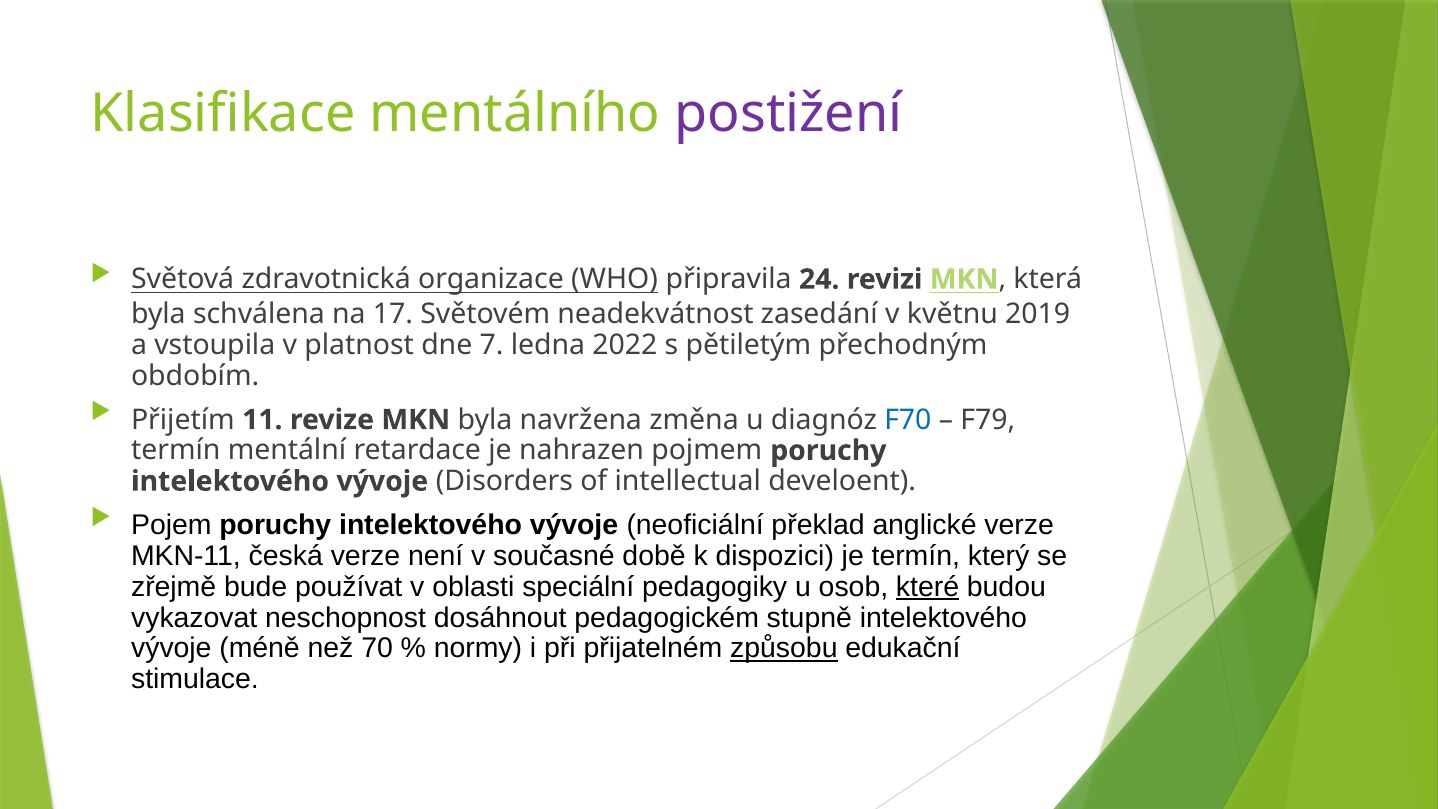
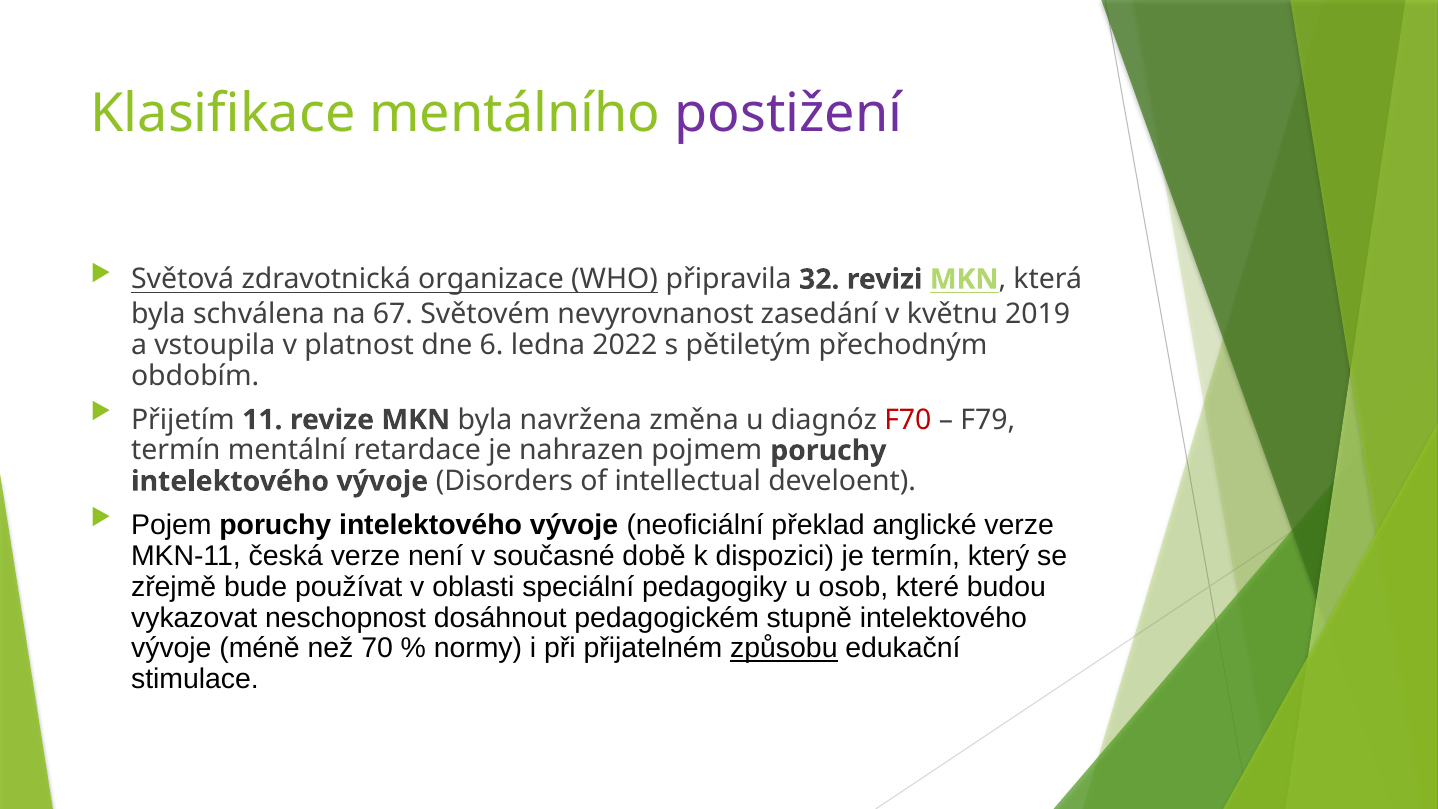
24: 24 -> 32
17: 17 -> 67
neadekvátnost: neadekvátnost -> nevyrovnanost
7: 7 -> 6
F70 colour: blue -> red
které underline: present -> none
